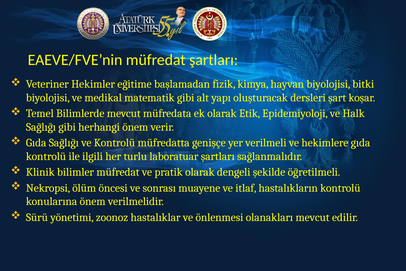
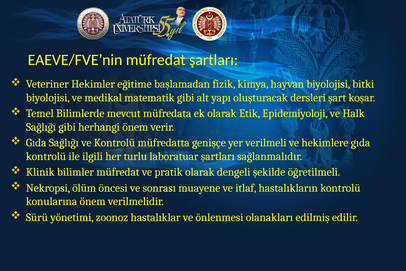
olanakları mevcut: mevcut -> edilmiş
